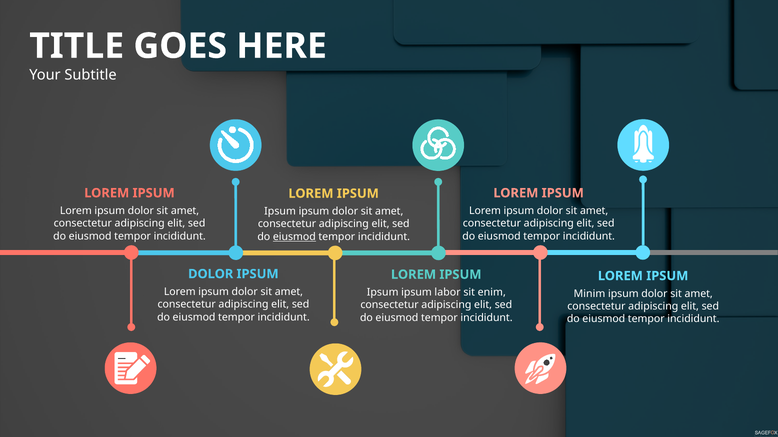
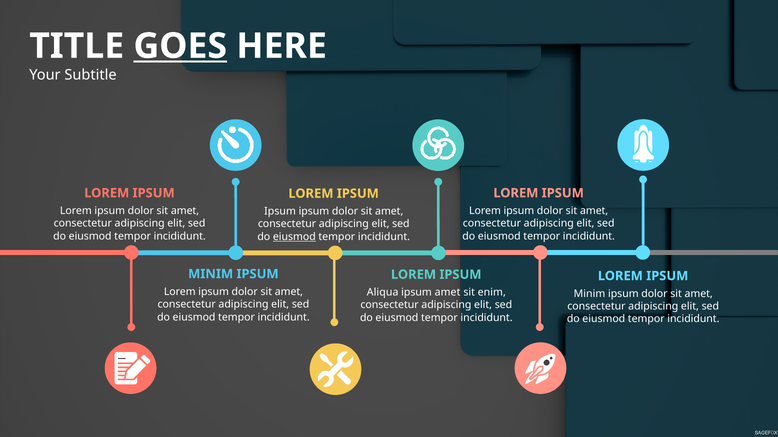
GOES underline: none -> present
DOLOR at (211, 274): DOLOR -> MINIM
Ipsum at (383, 293): Ipsum -> Aliqua
ipsum labor: labor -> amet
